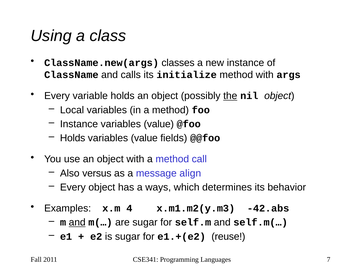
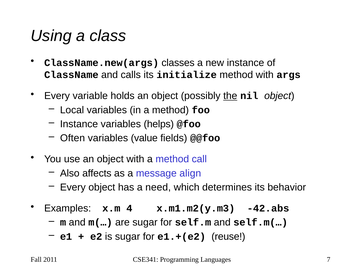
Instance variables value: value -> helps
Holds at (73, 138): Holds -> Often
versus: versus -> affects
ways: ways -> need
and at (77, 222) underline: present -> none
